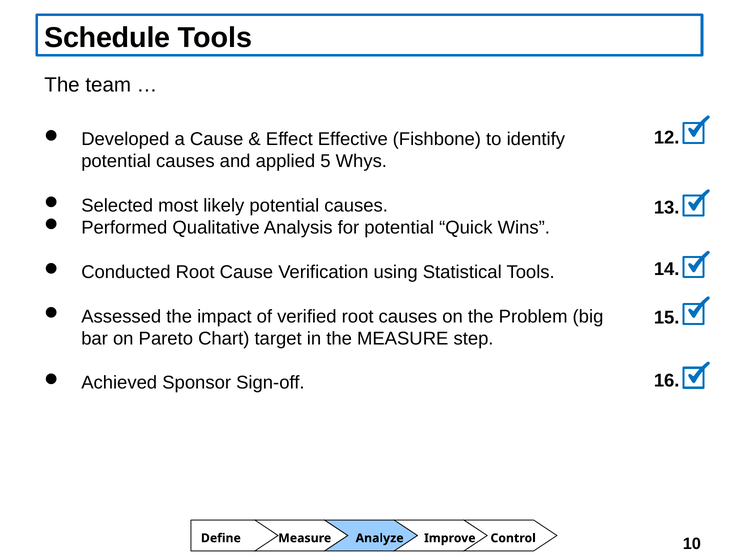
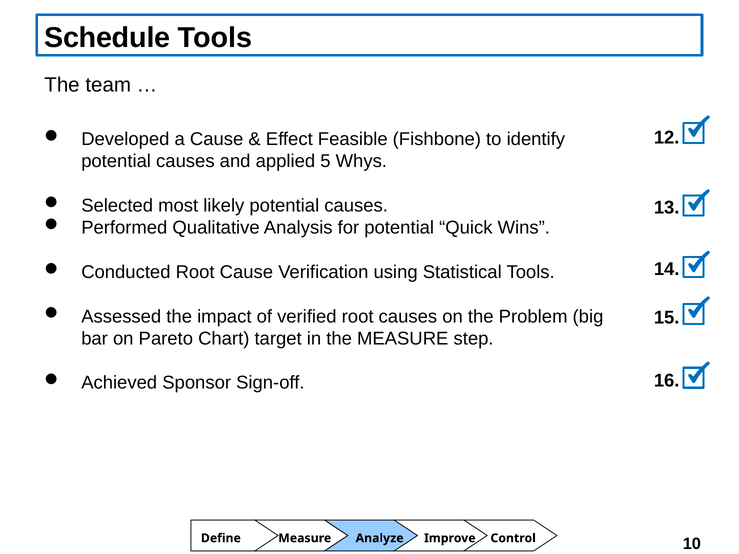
Effective: Effective -> Feasible
